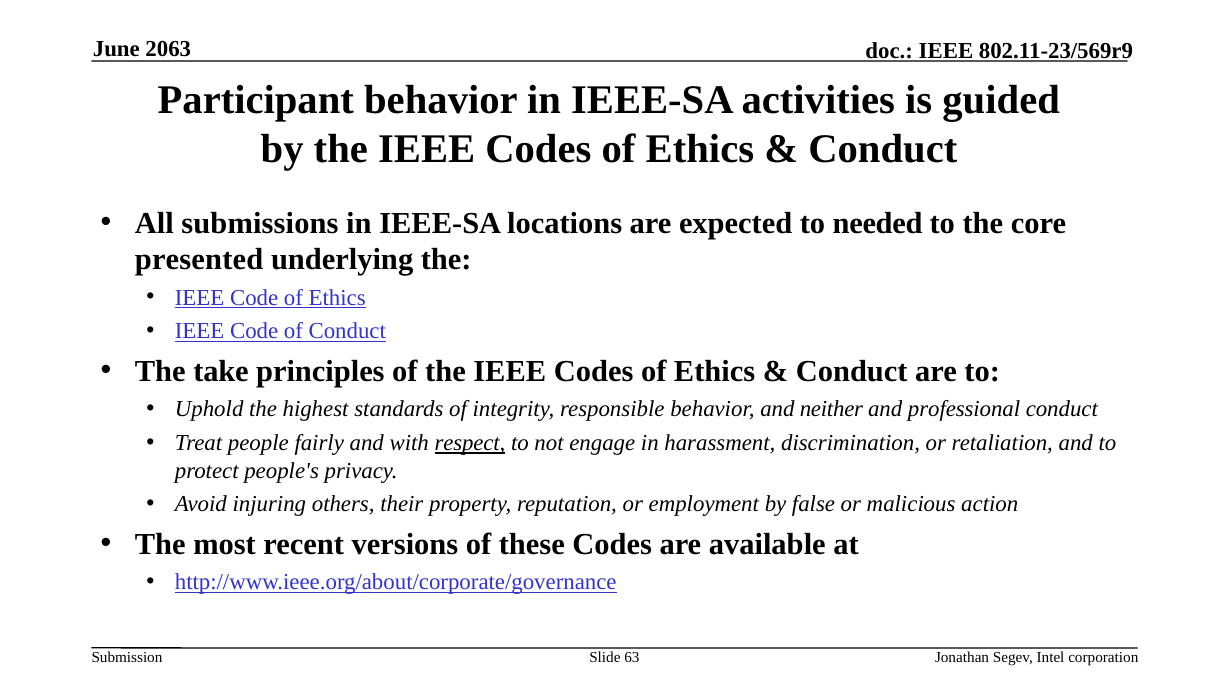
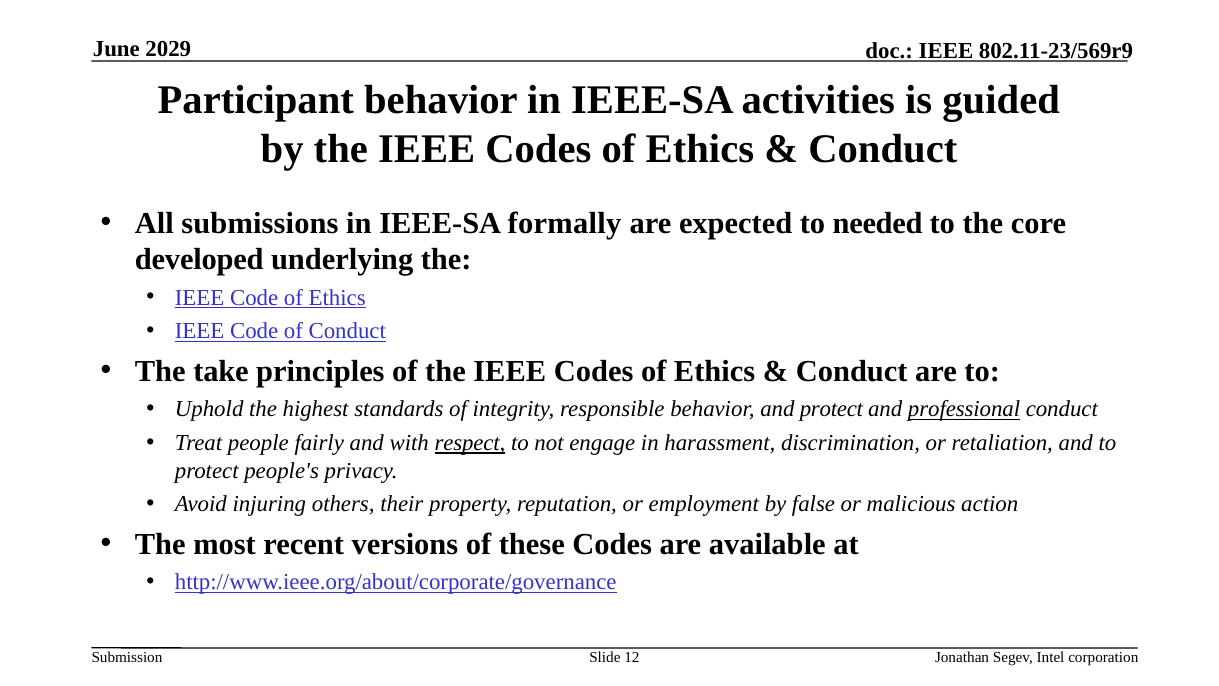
2063: 2063 -> 2029
locations: locations -> formally
presented: presented -> developed
and neither: neither -> protect
professional underline: none -> present
63: 63 -> 12
